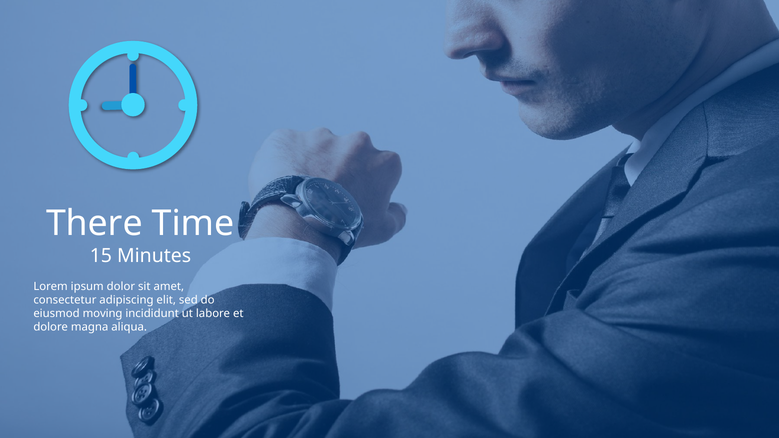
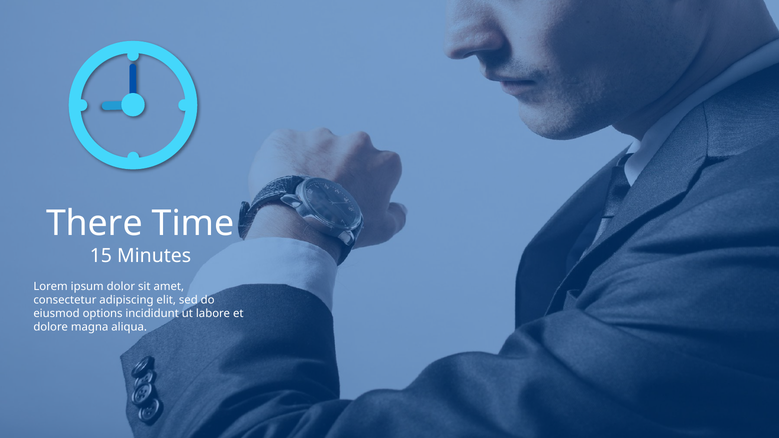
moving: moving -> options
